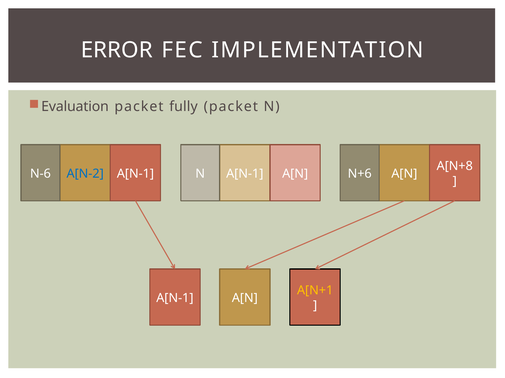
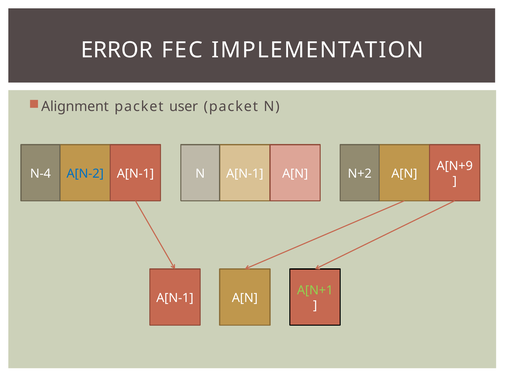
Evaluation: Evaluation -> Alignment
fully: fully -> user
A[N+8: A[N+8 -> A[N+9
N-6: N-6 -> N-4
N+6: N+6 -> N+2
A[N+1 colour: yellow -> light green
